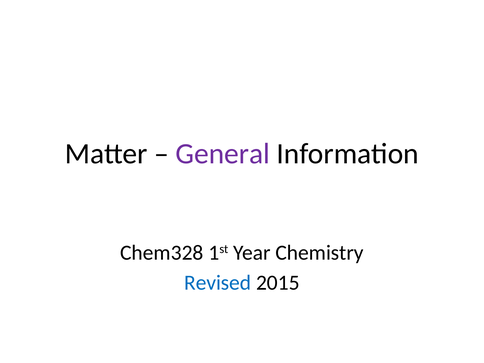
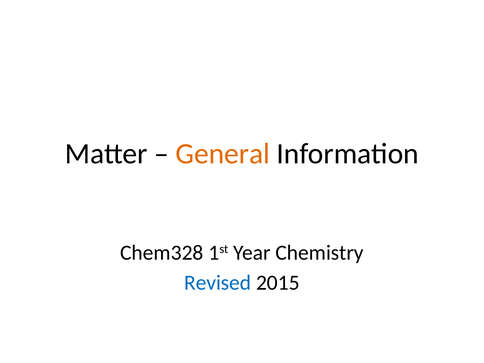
General colour: purple -> orange
